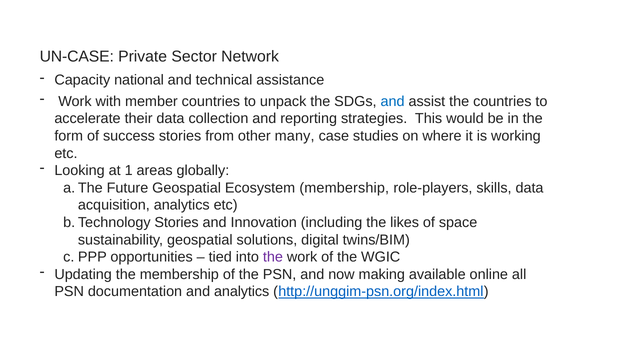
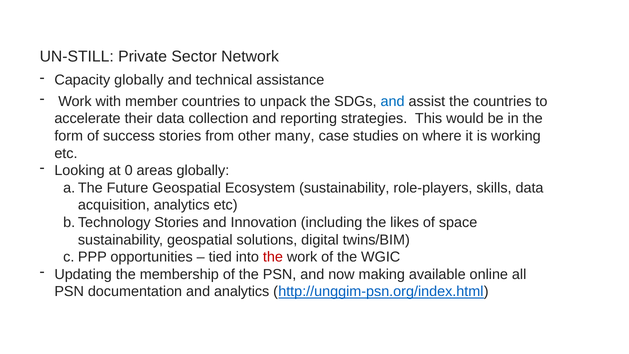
UN-CASE: UN-CASE -> UN-STILL
Capacity national: national -> globally
1: 1 -> 0
Ecosystem membership: membership -> sustainability
the at (273, 257) colour: purple -> red
